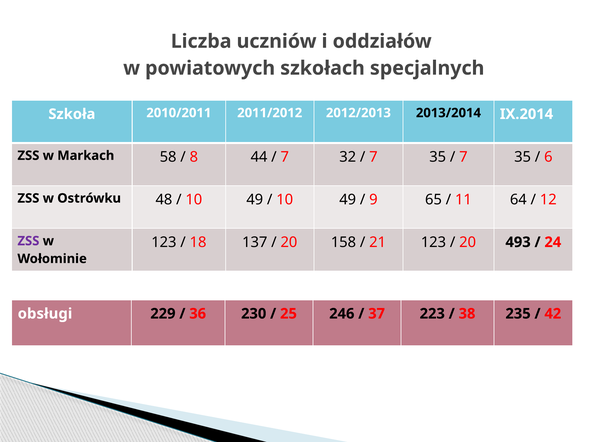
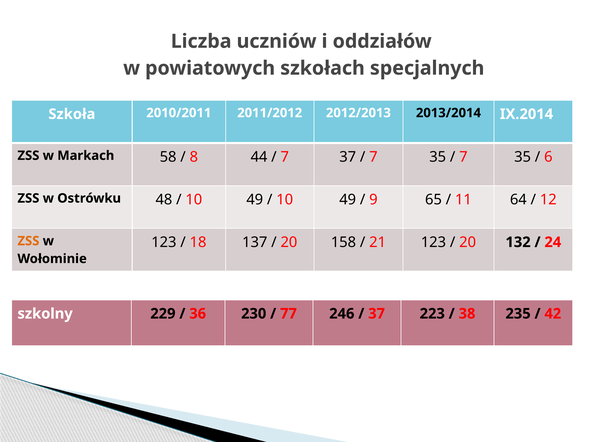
7 32: 32 -> 37
493: 493 -> 132
ZSS at (28, 241) colour: purple -> orange
obsługi: obsługi -> szkolny
25: 25 -> 77
